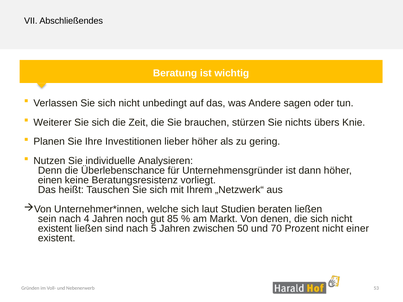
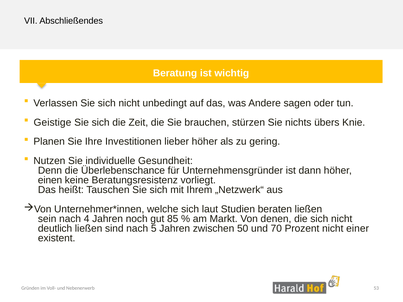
Weiterer: Weiterer -> Geistige
Analysieren: Analysieren -> Gesundheit
existent at (55, 229): existent -> deutlich
